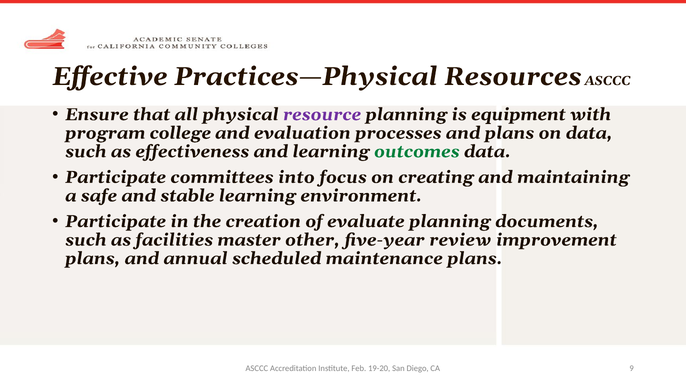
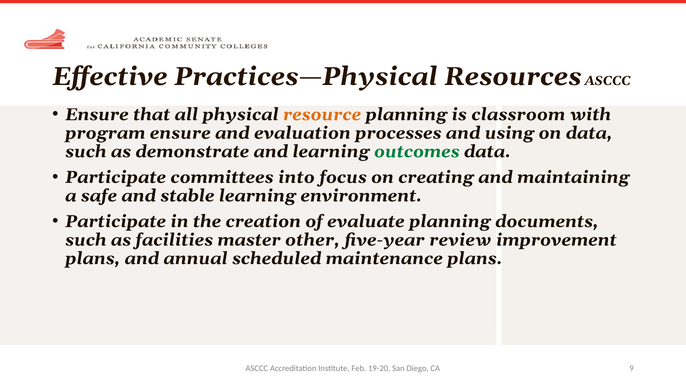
resource colour: purple -> orange
equipment: equipment -> classroom
program college: college -> ensure
and plans: plans -> using
effectiveness: effectiveness -> demonstrate
